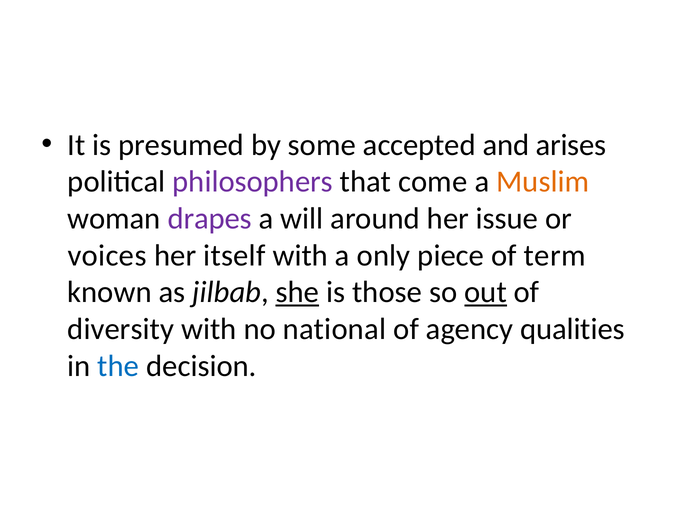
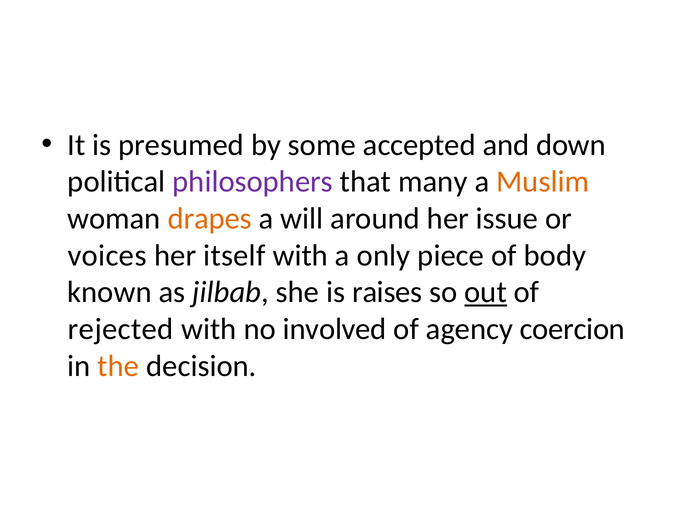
arises: arises -> down
come: come -> many
drapes colour: purple -> orange
term: term -> body
she underline: present -> none
those: those -> raises
diversity: diversity -> rejected
national: national -> involved
qualities: qualities -> coercion
the colour: blue -> orange
